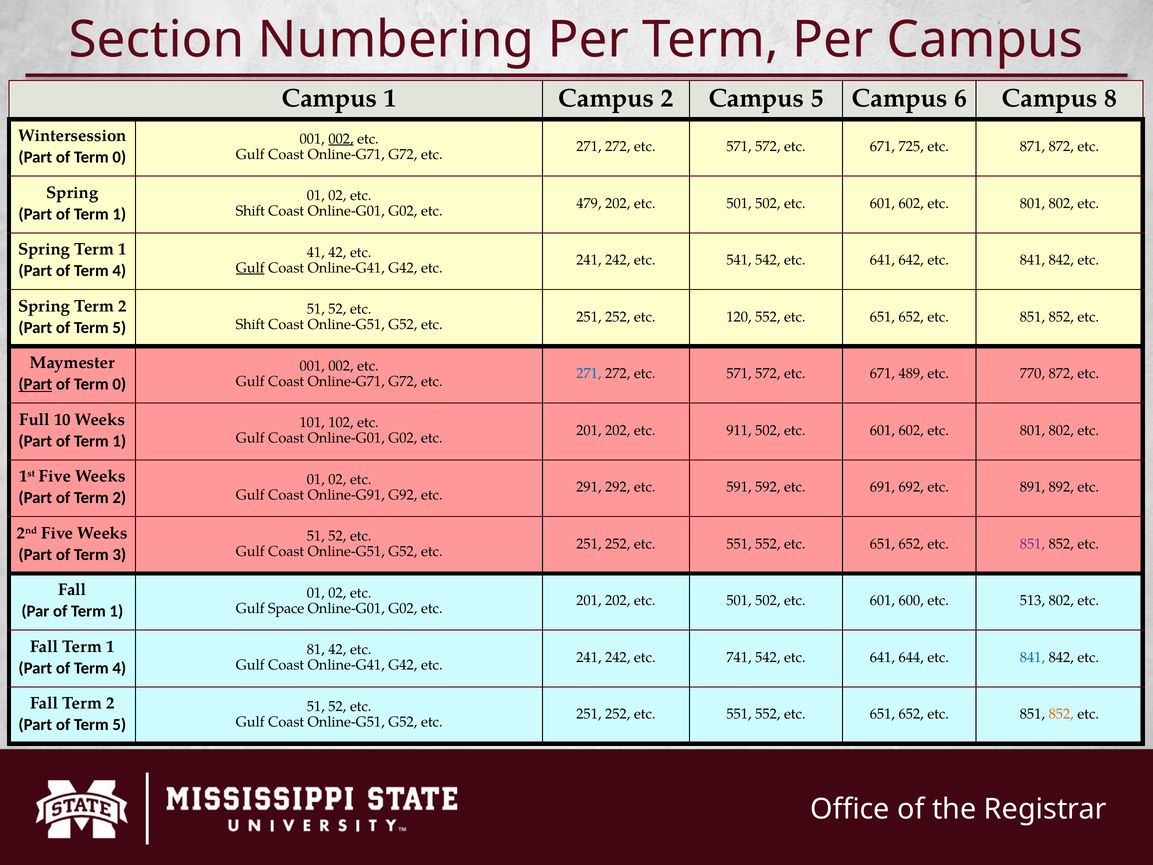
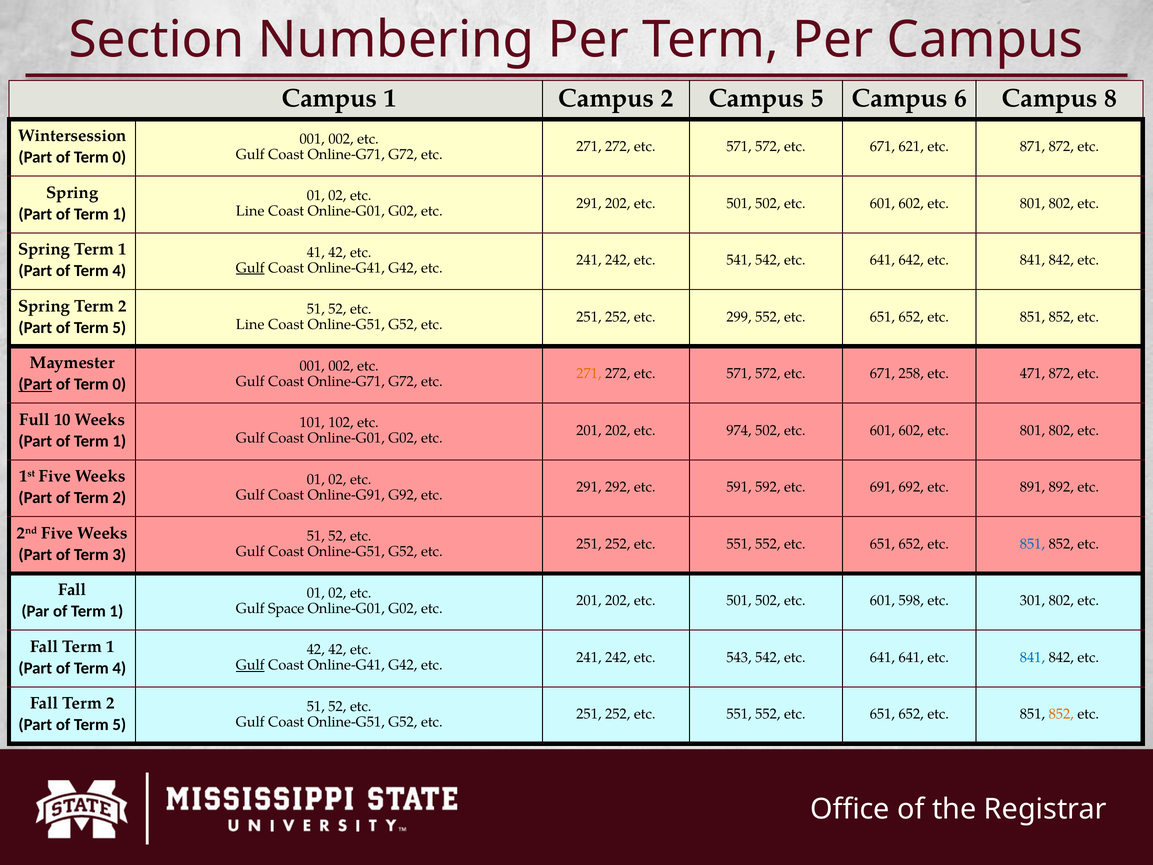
002 at (341, 139) underline: present -> none
725: 725 -> 621
479 at (589, 203): 479 -> 291
Shift at (250, 211): Shift -> Line
120: 120 -> 299
Shift at (250, 325): Shift -> Line
271 at (589, 374) colour: blue -> orange
489: 489 -> 258
770: 770 -> 471
911: 911 -> 974
851 at (1032, 544) colour: purple -> blue
600: 600 -> 598
513: 513 -> 301
81 at (316, 650): 81 -> 42
741: 741 -> 543
641 644: 644 -> 641
Gulf at (250, 665) underline: none -> present
